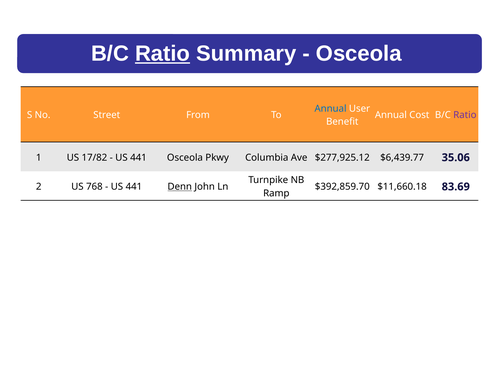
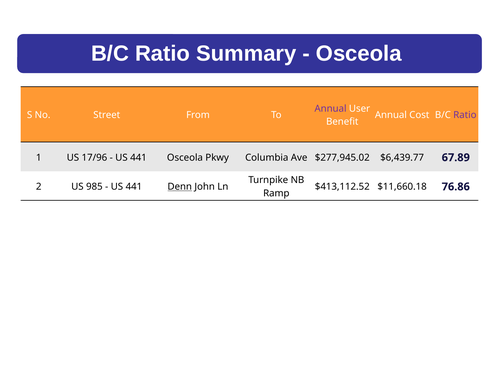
Ratio at (163, 53) underline: present -> none
Annual at (331, 109) colour: blue -> purple
17/82: 17/82 -> 17/96
$277,925.12: $277,925.12 -> $277,945.02
35.06: 35.06 -> 67.89
768: 768 -> 985
$392,859.70: $392,859.70 -> $413,112.52
83.69: 83.69 -> 76.86
